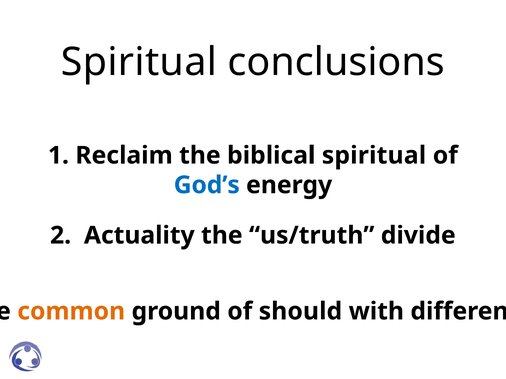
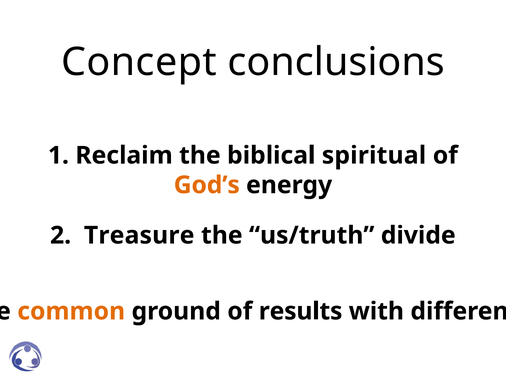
Spiritual at (139, 62): Spiritual -> Concept
God’s colour: blue -> orange
Actuality: Actuality -> Treasure
should: should -> results
